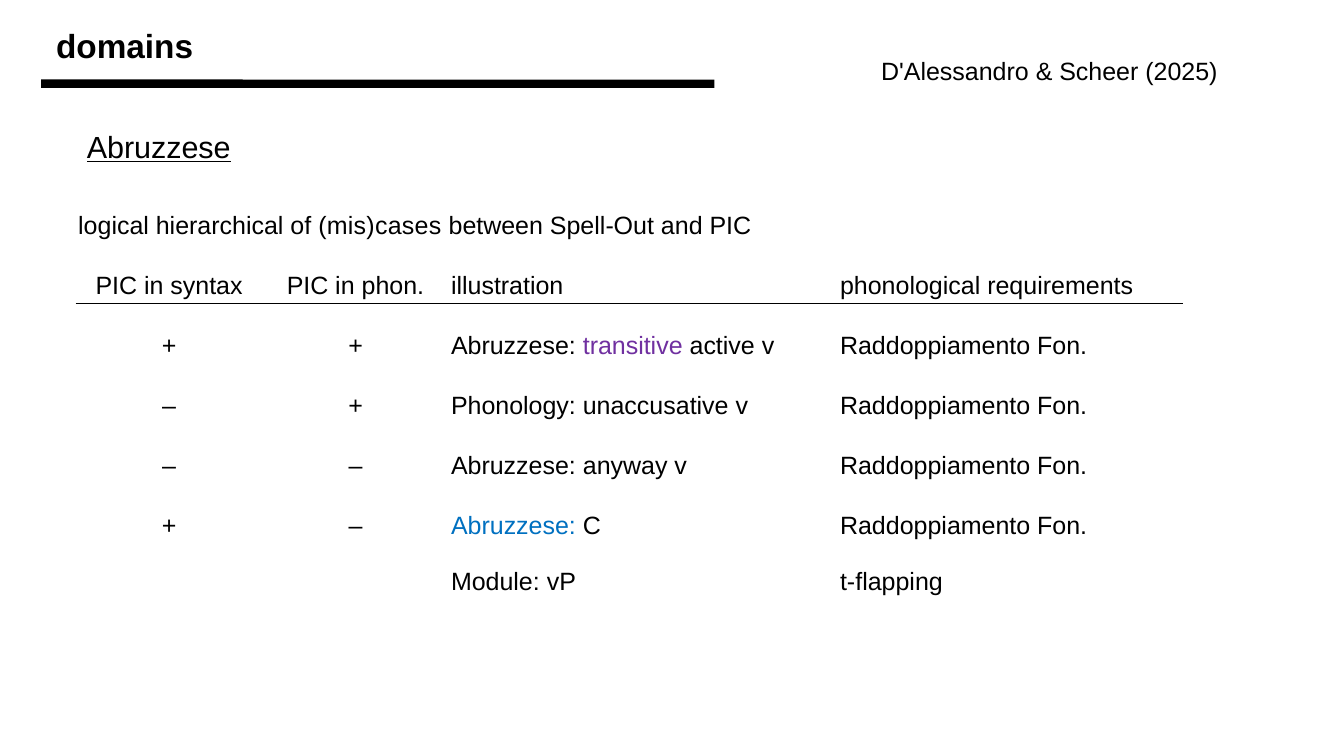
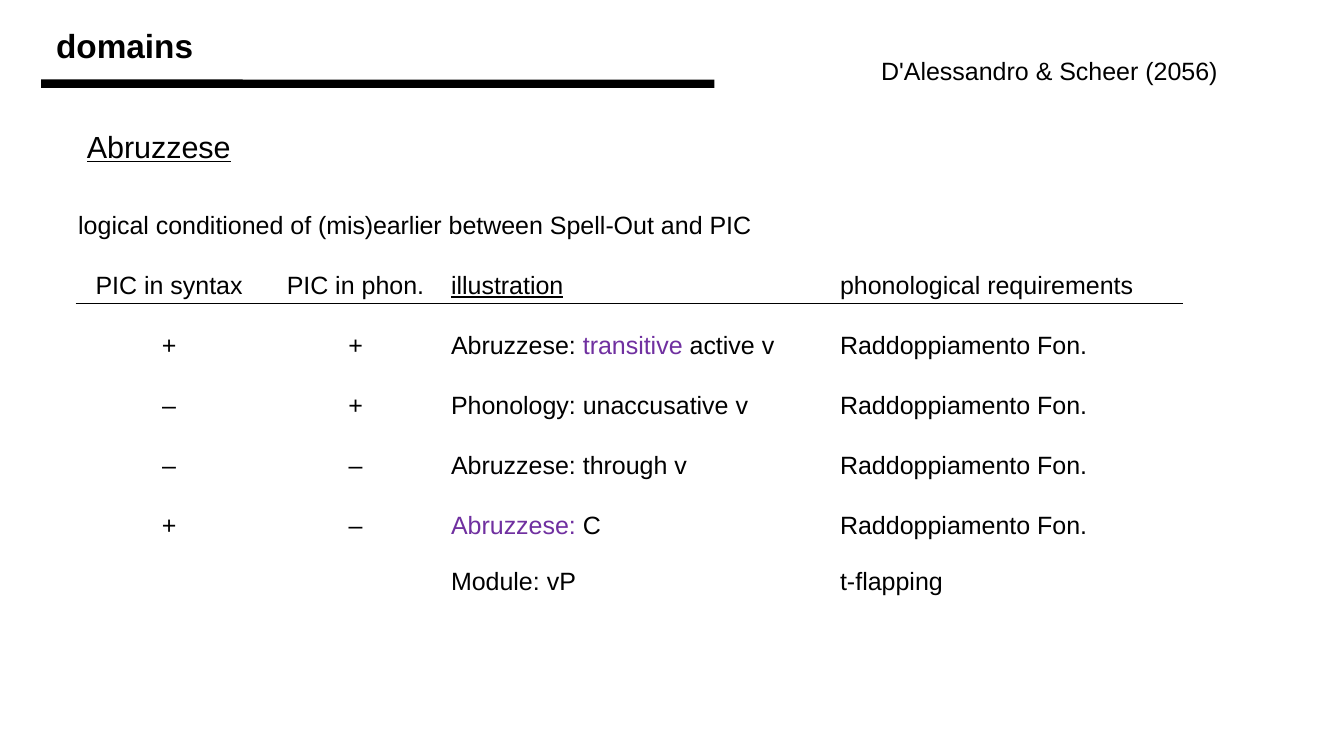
2025: 2025 -> 2056
hierarchical: hierarchical -> conditioned
mis)cases: mis)cases -> mis)earlier
illustration underline: none -> present
anyway: anyway -> through
Abruzzese at (513, 526) colour: blue -> purple
